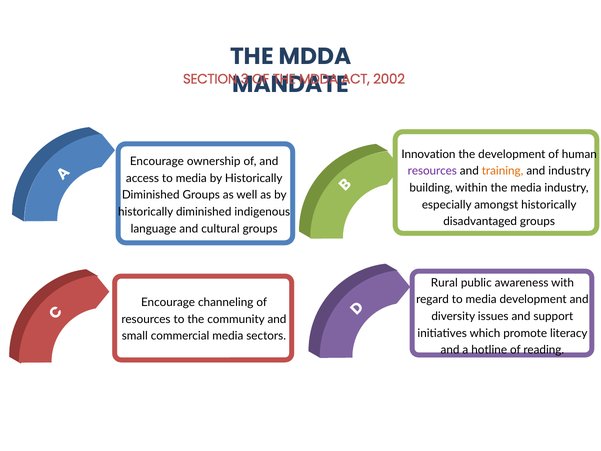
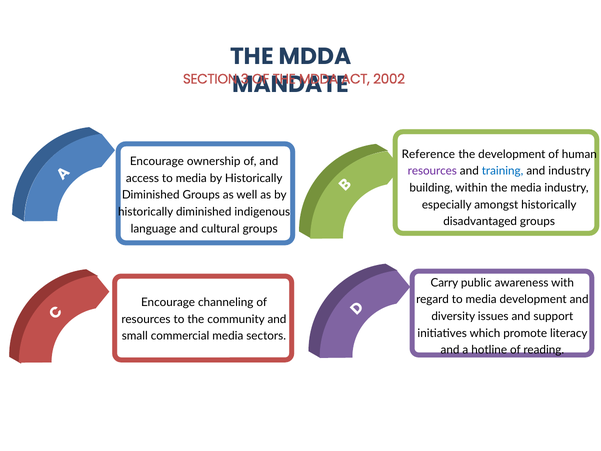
Innovation: Innovation -> Reference
training colour: orange -> blue
Rural: Rural -> Carry
